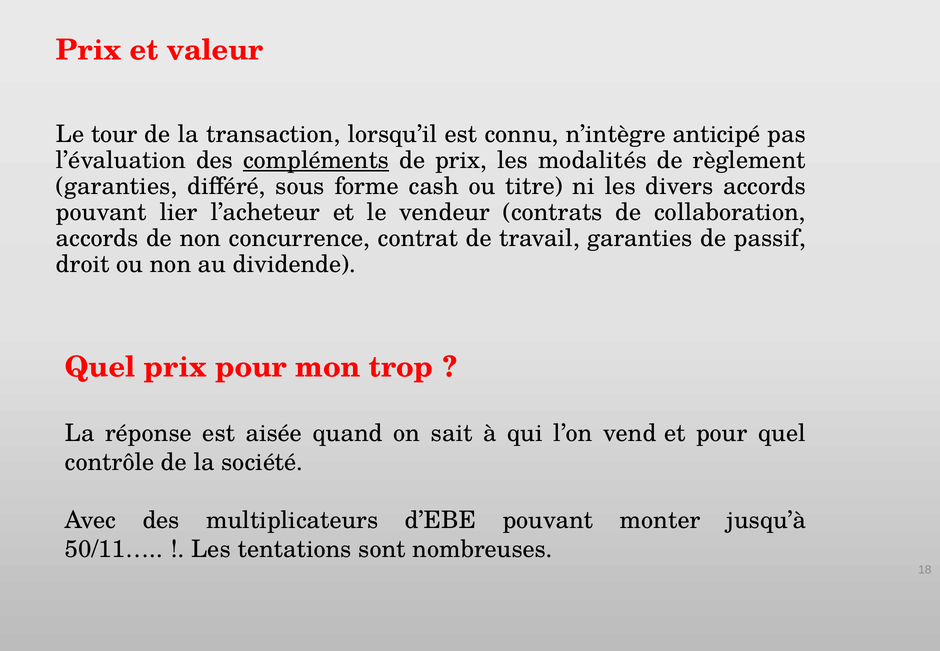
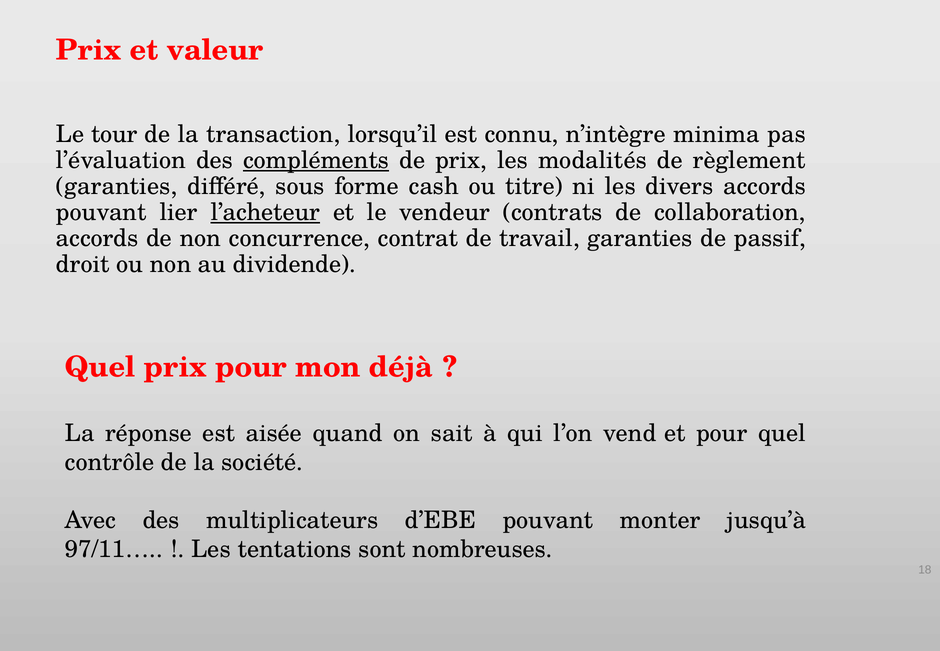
anticipé: anticipé -> minima
l’acheteur underline: none -> present
trop: trop -> déjà
50/11…: 50/11… -> 97/11…
